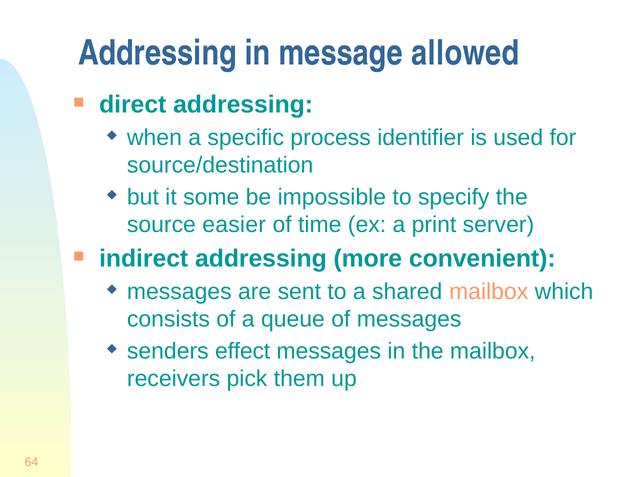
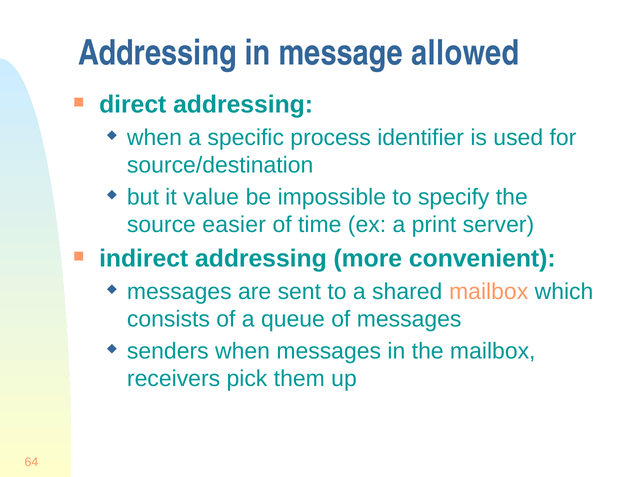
some: some -> value
senders effect: effect -> when
